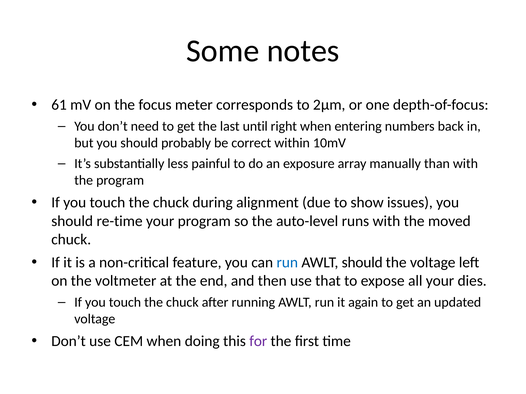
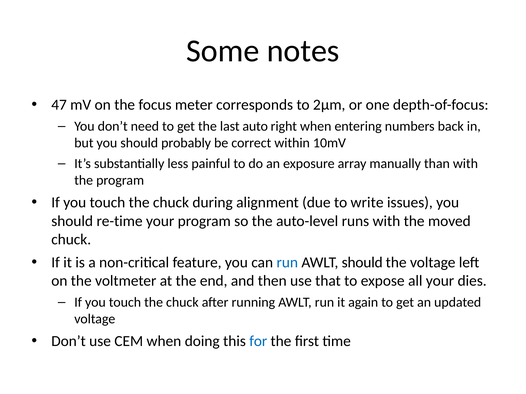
61: 61 -> 47
until: until -> auto
show: show -> write
for colour: purple -> blue
